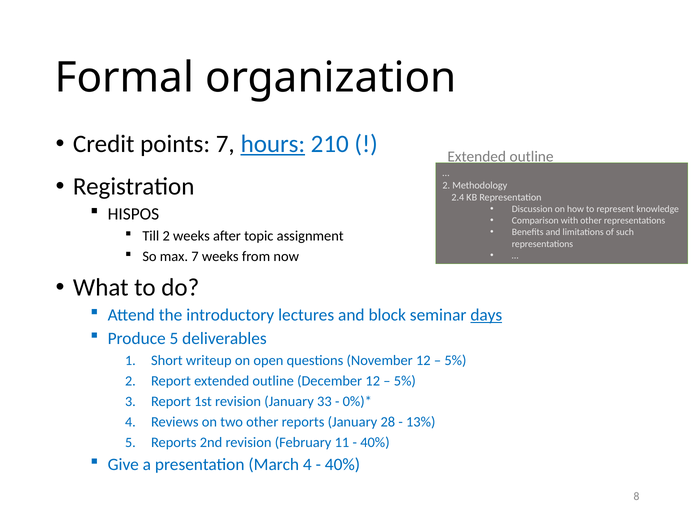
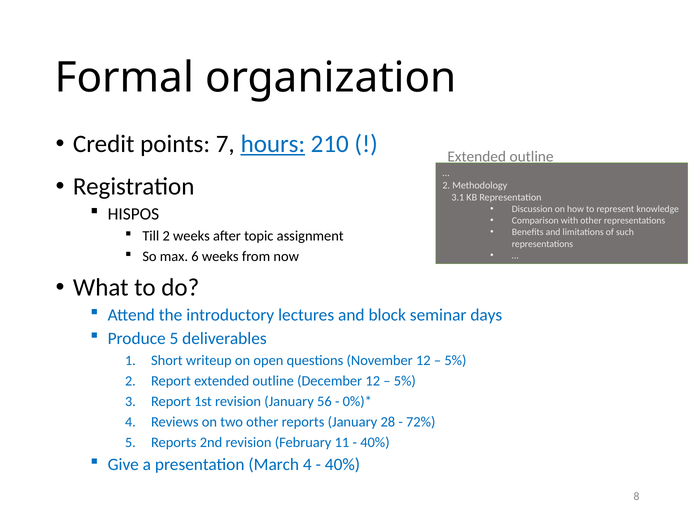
2.4: 2.4 -> 3.1
max 7: 7 -> 6
days underline: present -> none
33: 33 -> 56
13%: 13% -> 72%
